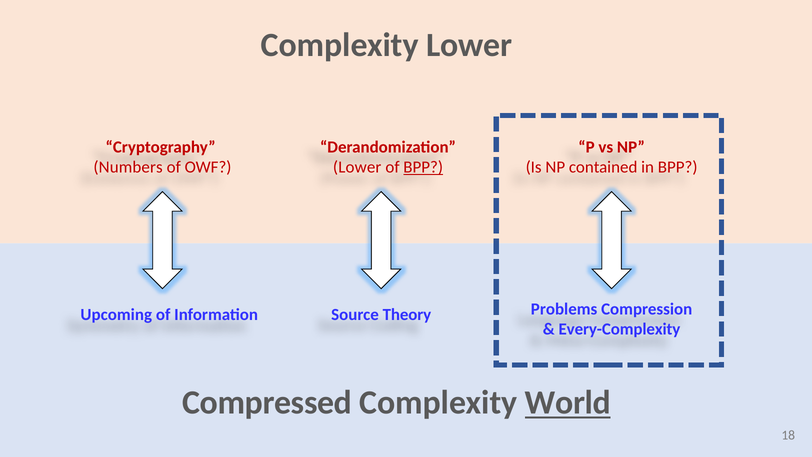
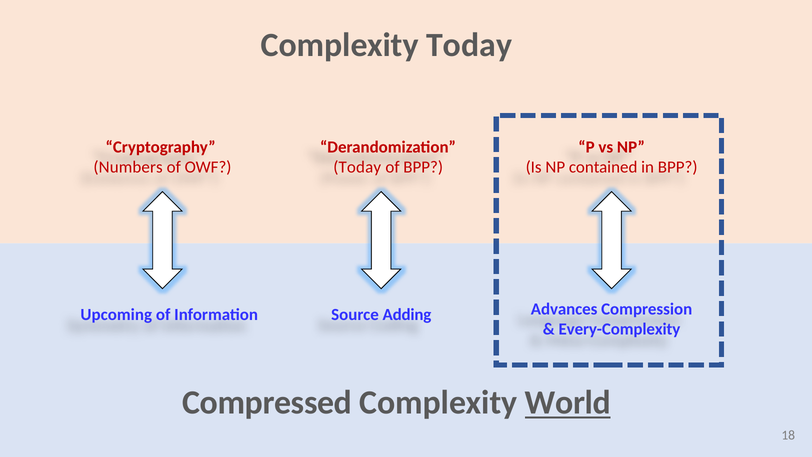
Complexity Lower: Lower -> Today
Lower at (357, 167): Lower -> Today
BPP at (423, 167) underline: present -> none
Problems: Problems -> Advances
Theory: Theory -> Adding
